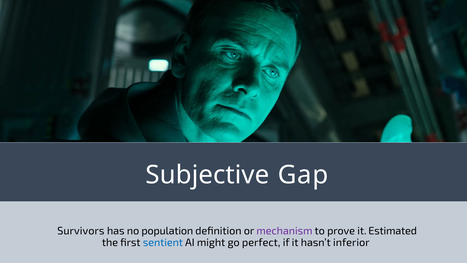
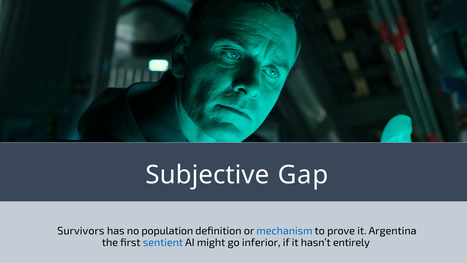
mechanism colour: purple -> blue
Estimated: Estimated -> Argentina
perfect: perfect -> inferior
inferior: inferior -> entirely
